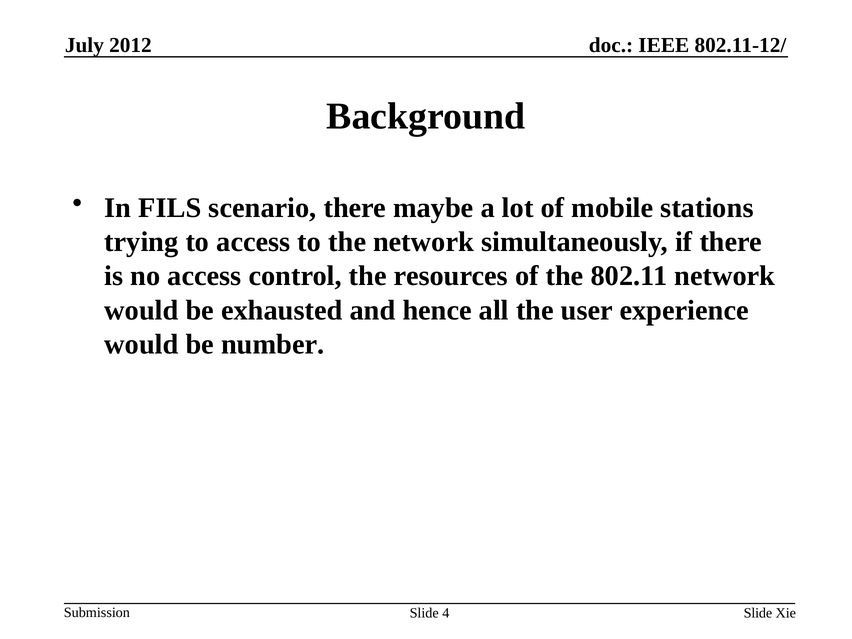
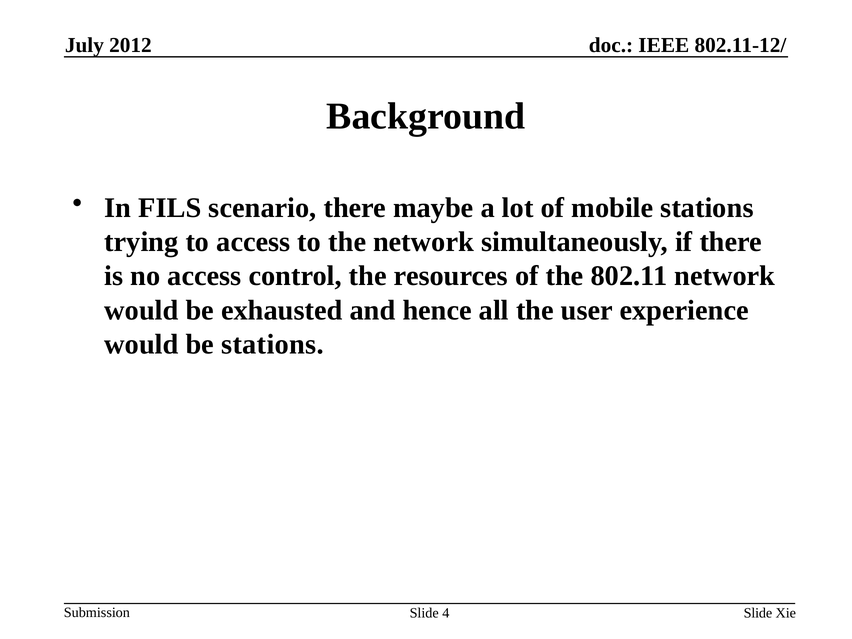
be number: number -> stations
